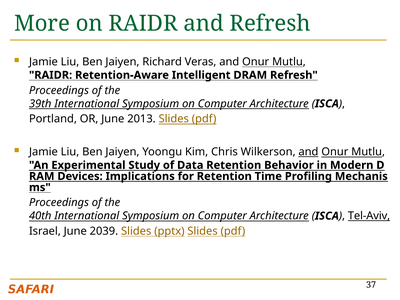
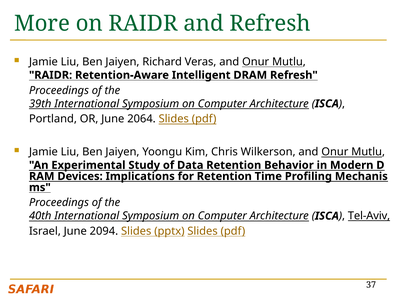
2013: 2013 -> 2064
and at (308, 152) underline: present -> none
2039: 2039 -> 2094
